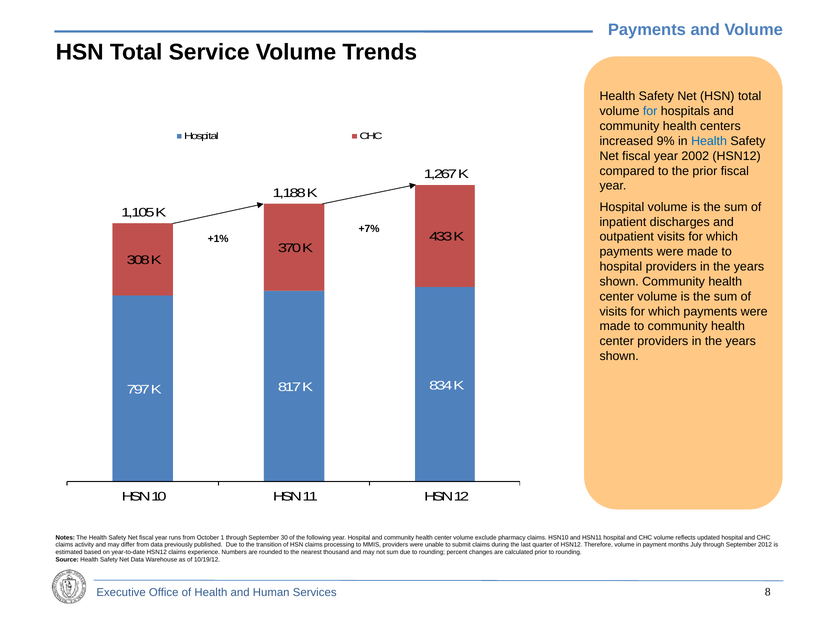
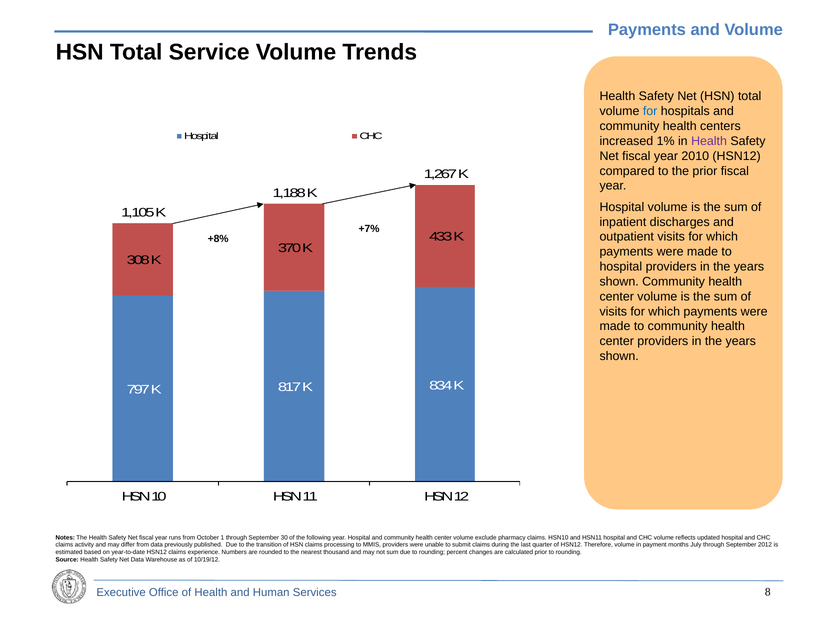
9%: 9% -> 1%
Health at (709, 141) colour: blue -> purple
2002: 2002 -> 2010
+1%: +1% -> +8%
